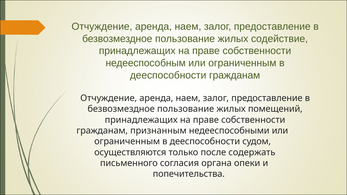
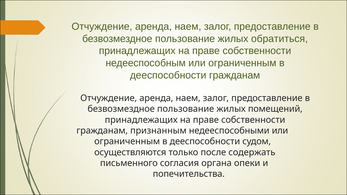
содействие: содействие -> обратиться
